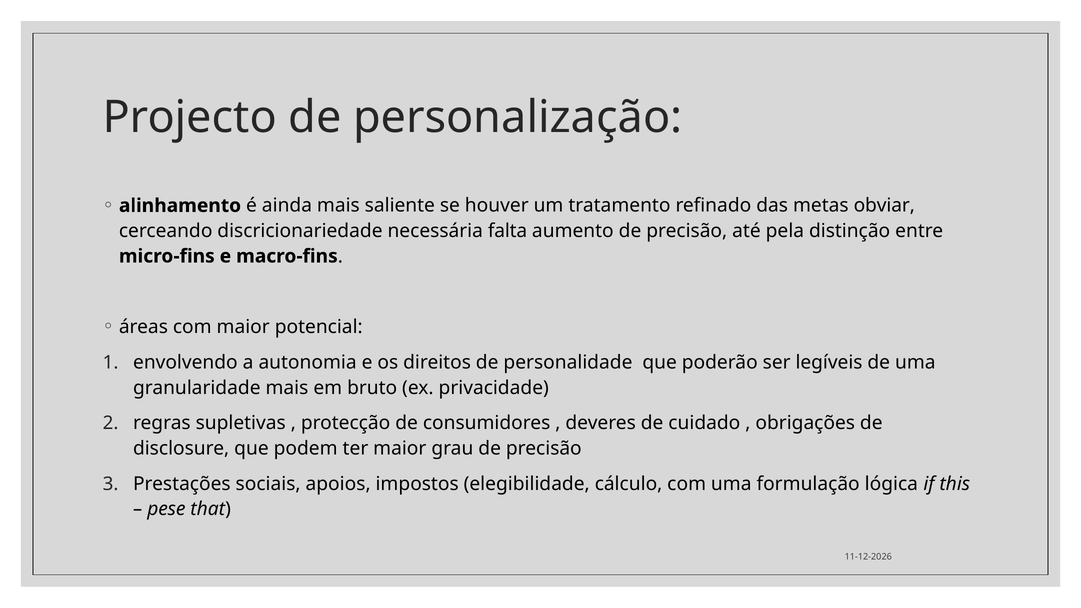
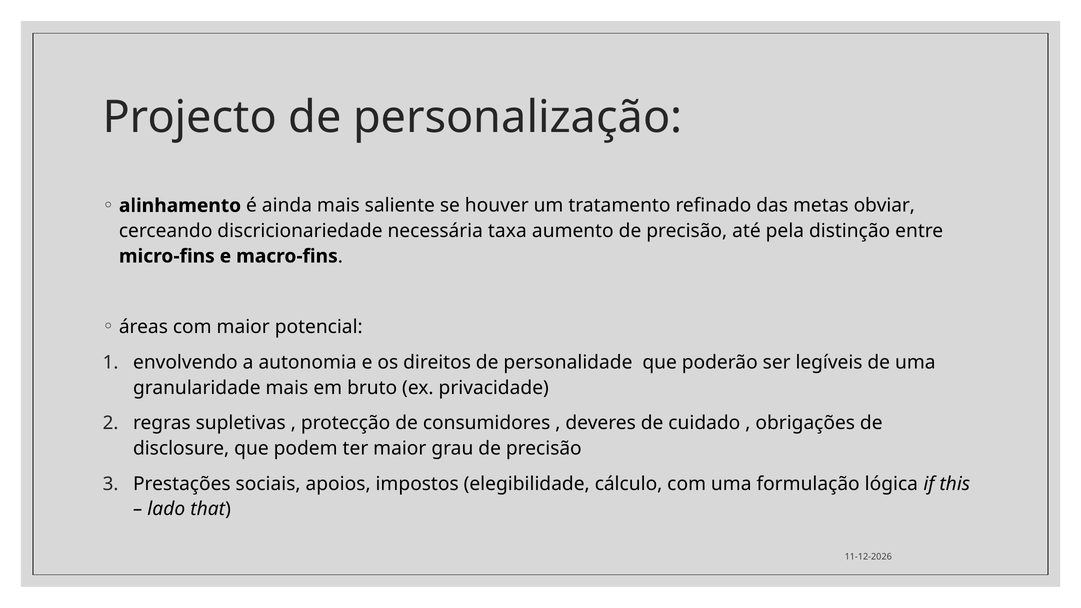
falta: falta -> taxa
pese: pese -> lado
